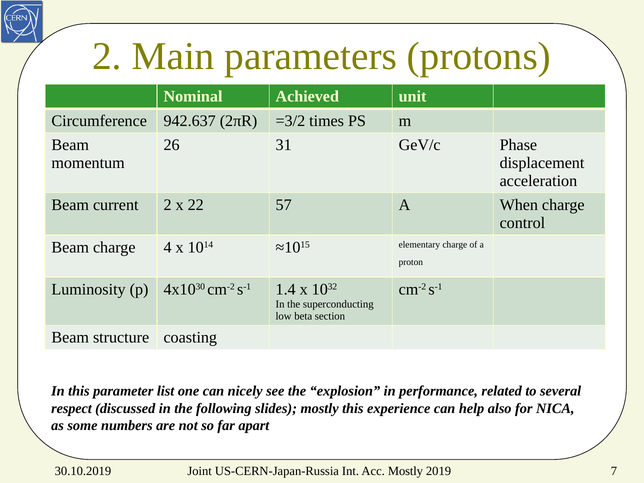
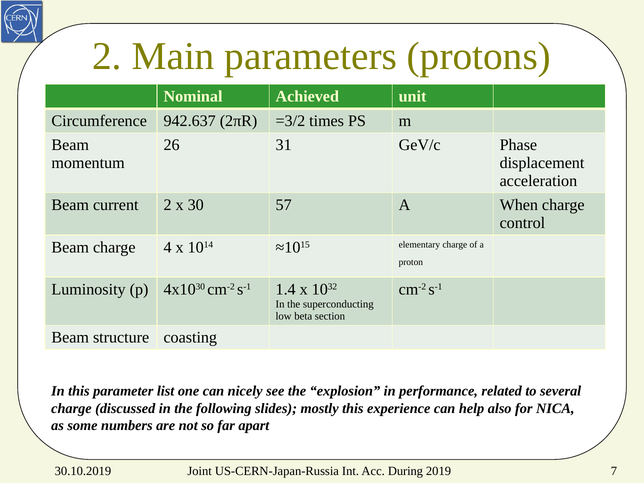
22: 22 -> 30
respect at (71, 408): respect -> charge
Acc Mostly: Mostly -> During
